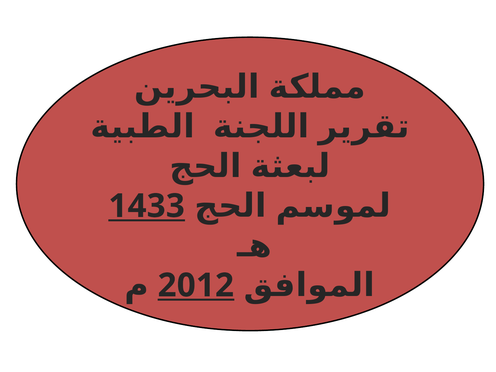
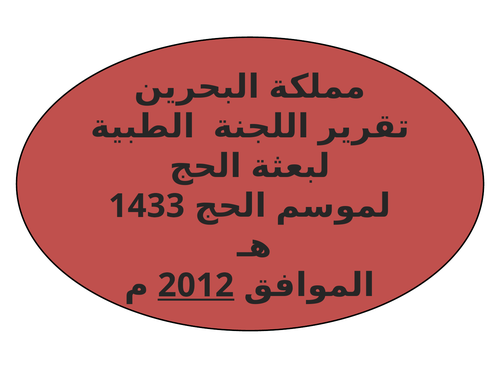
1433 underline: present -> none
